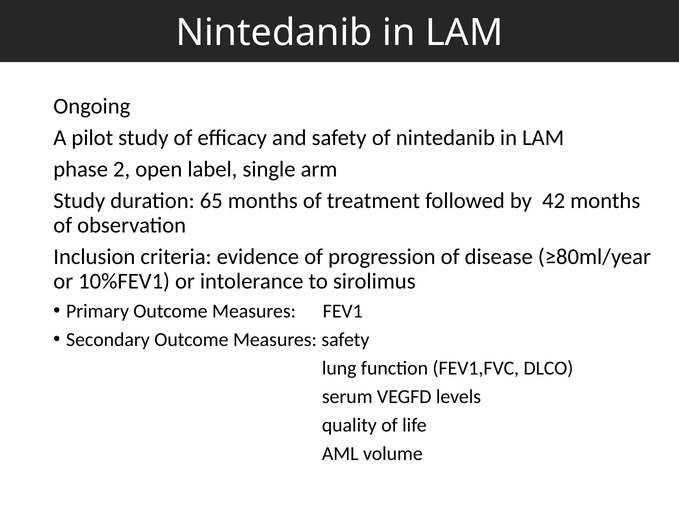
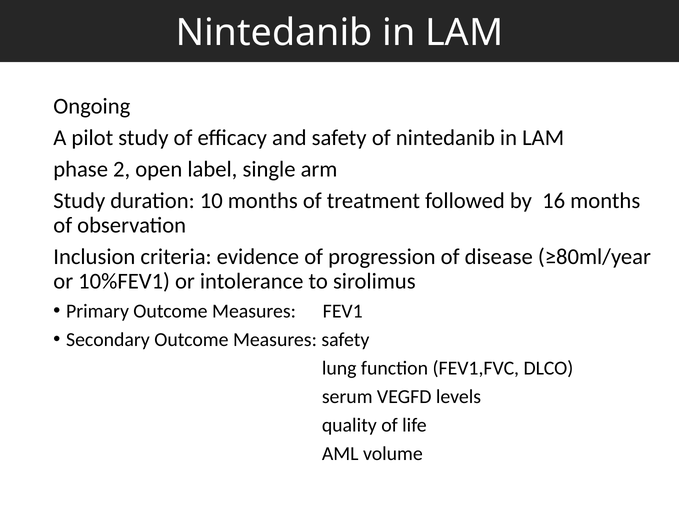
65: 65 -> 10
42: 42 -> 16
